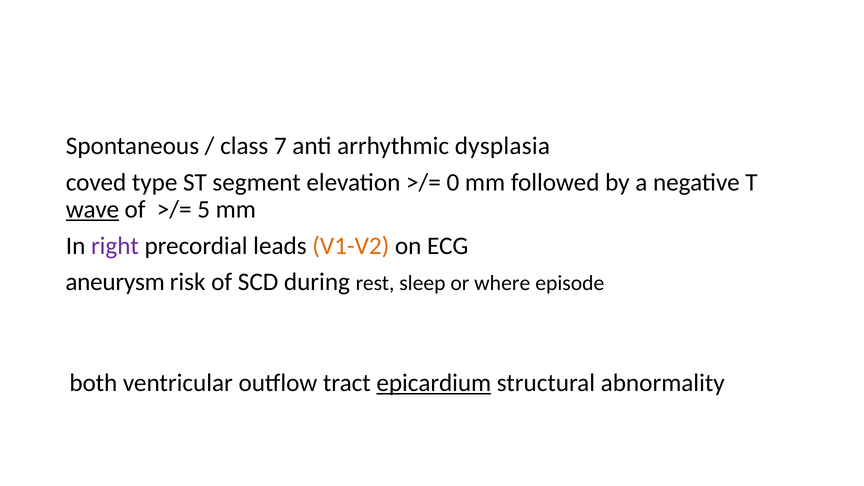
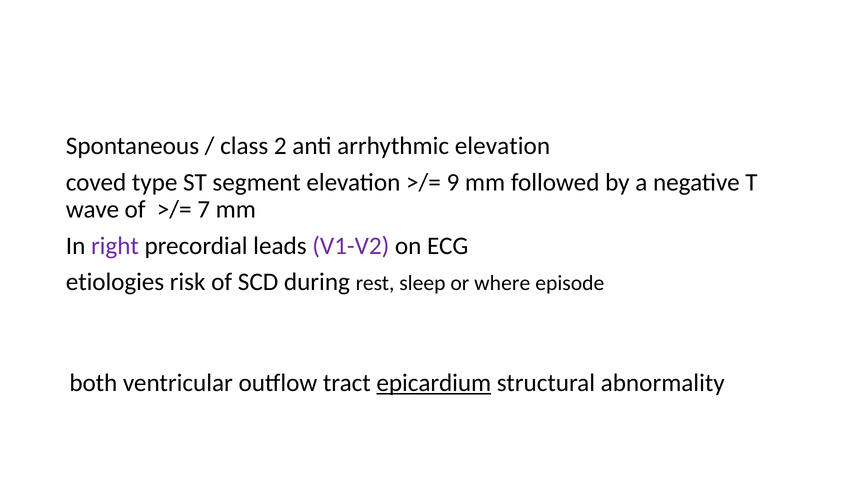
7: 7 -> 2
arrhythmic dysplasia: dysplasia -> elevation
0: 0 -> 9
wave underline: present -> none
5: 5 -> 7
V1-V2 colour: orange -> purple
aneurysm: aneurysm -> etiologies
